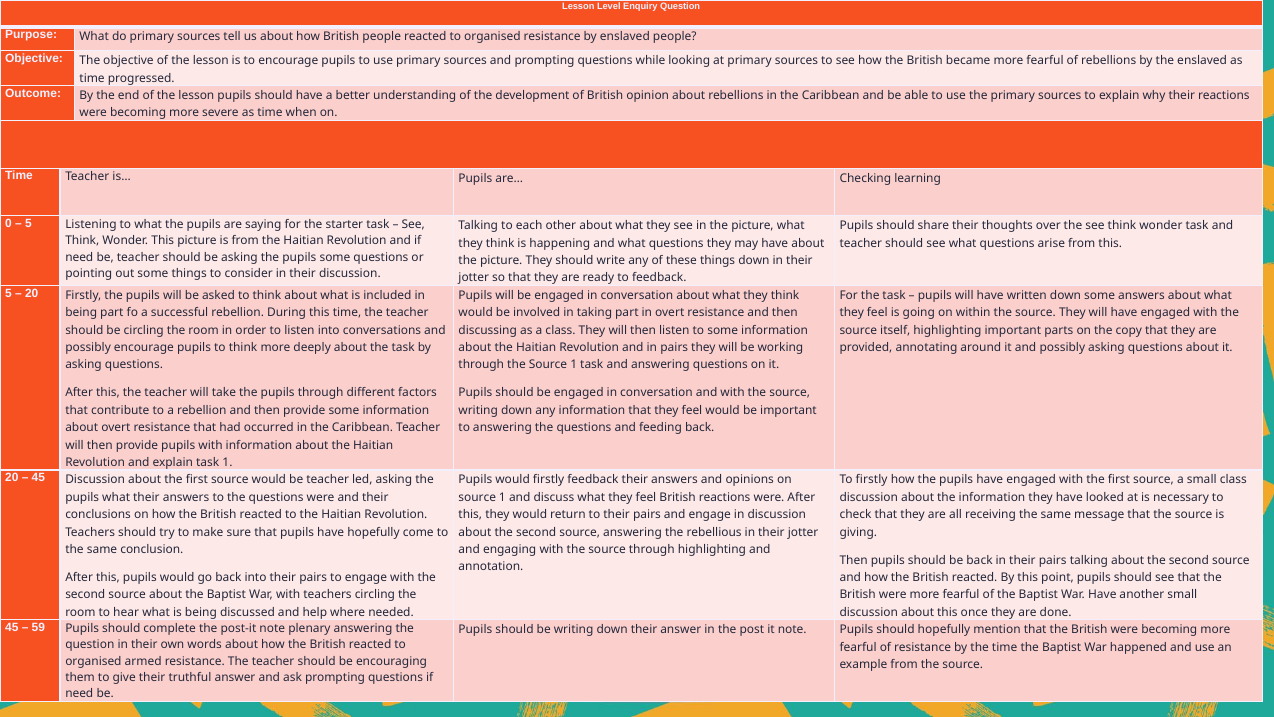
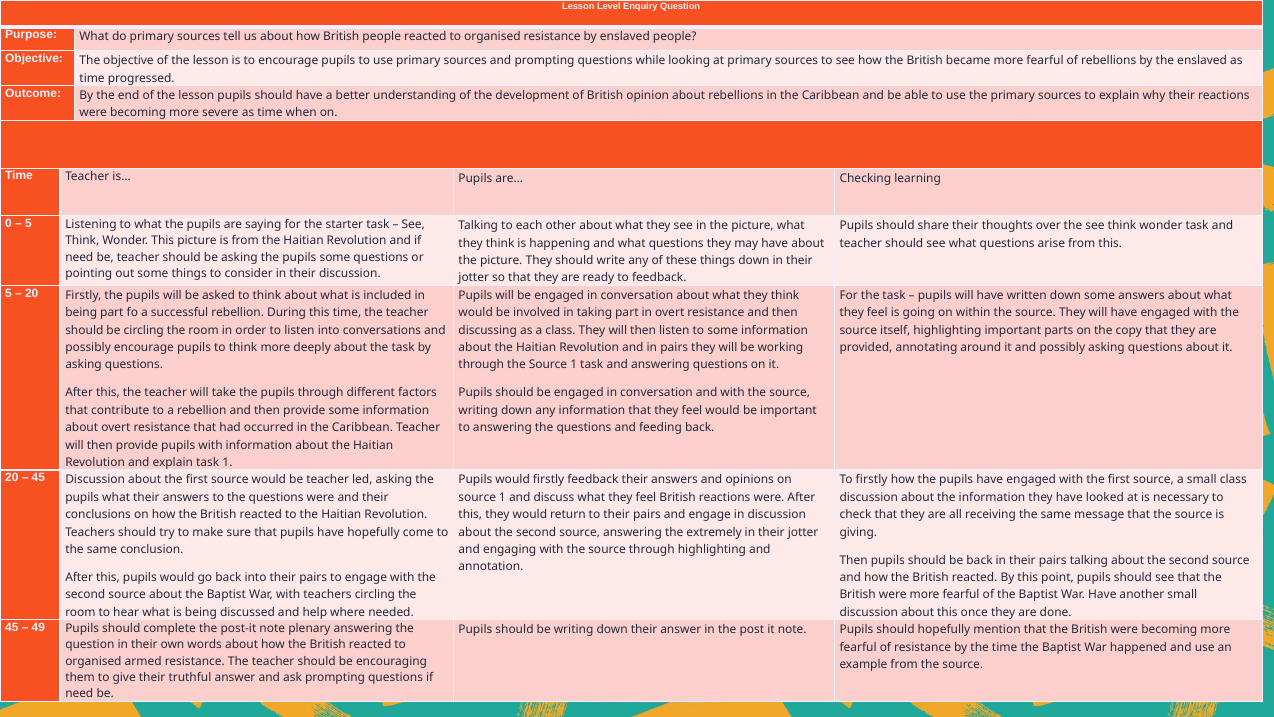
rebellious: rebellious -> extremely
59: 59 -> 49
